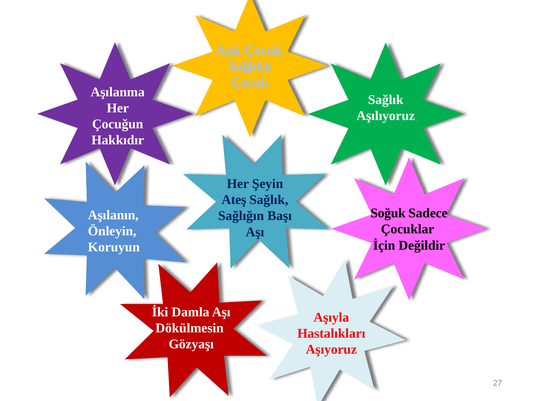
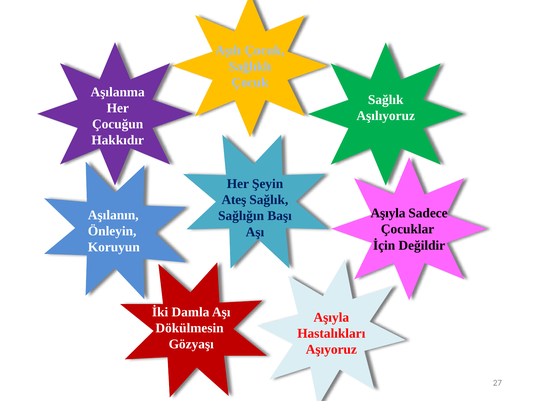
Soğuk at (388, 213): Soğuk -> Aşıyla
